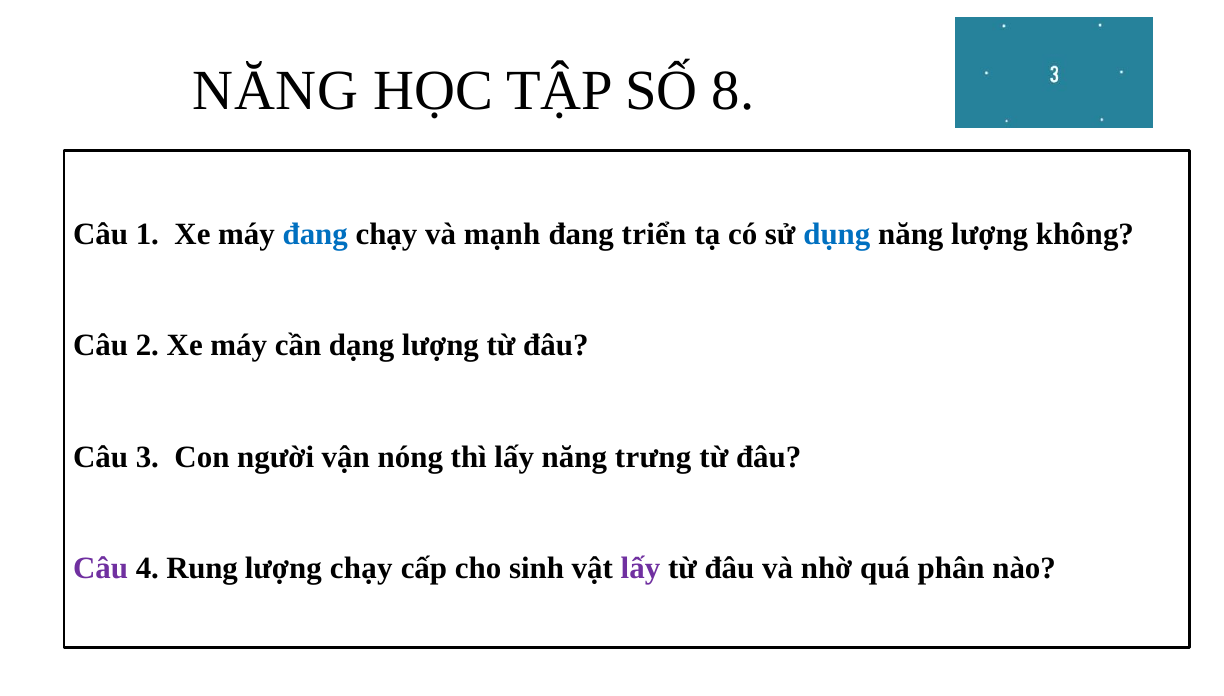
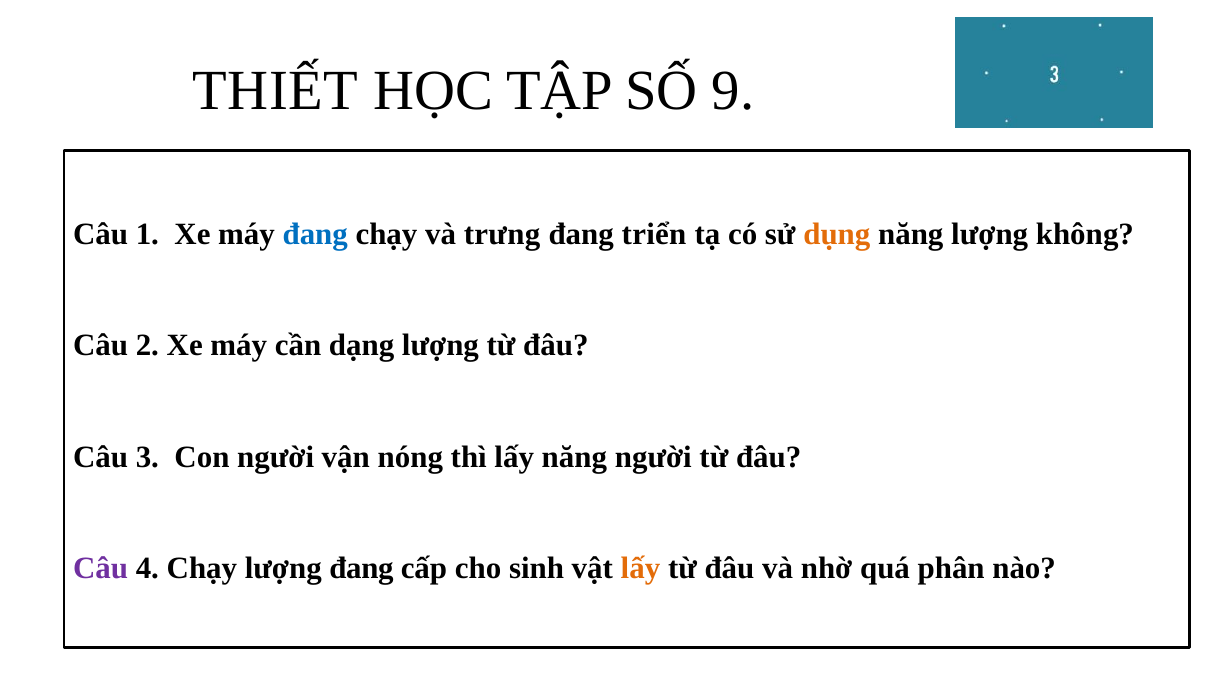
NĂNG at (275, 90): NĂNG -> THIẾT
8: 8 -> 9
mạnh: mạnh -> trưng
dụng colour: blue -> orange
năng trưng: trưng -> người
4 Rung: Rung -> Chạy
lượng chạy: chạy -> đang
lấy at (640, 568) colour: purple -> orange
